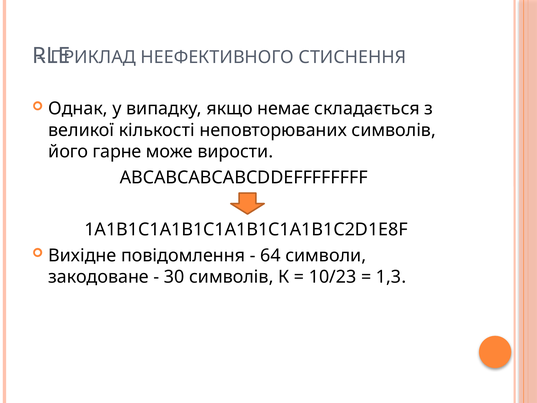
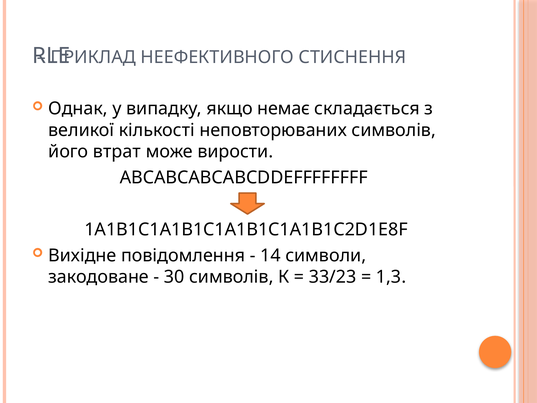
гарне: гарне -> втрат
64: 64 -> 14
10/23: 10/23 -> 33/23
